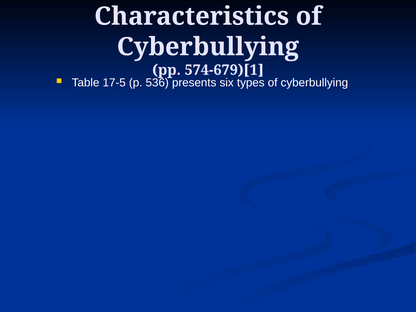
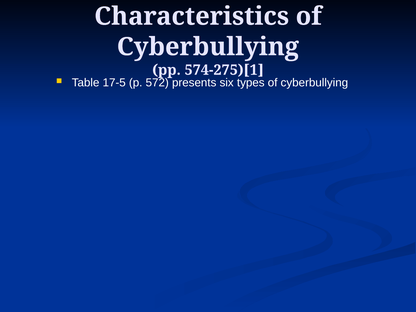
574-679)[1: 574-679)[1 -> 574-275)[1
536: 536 -> 572
